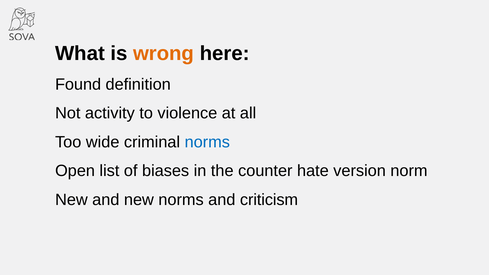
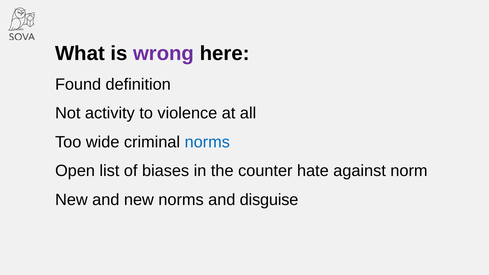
wrong colour: orange -> purple
version: version -> against
criticism: criticism -> disguise
